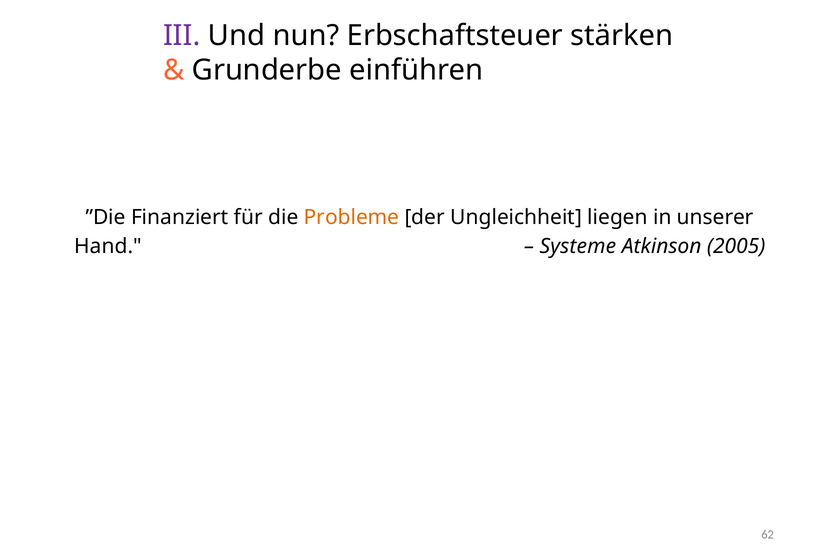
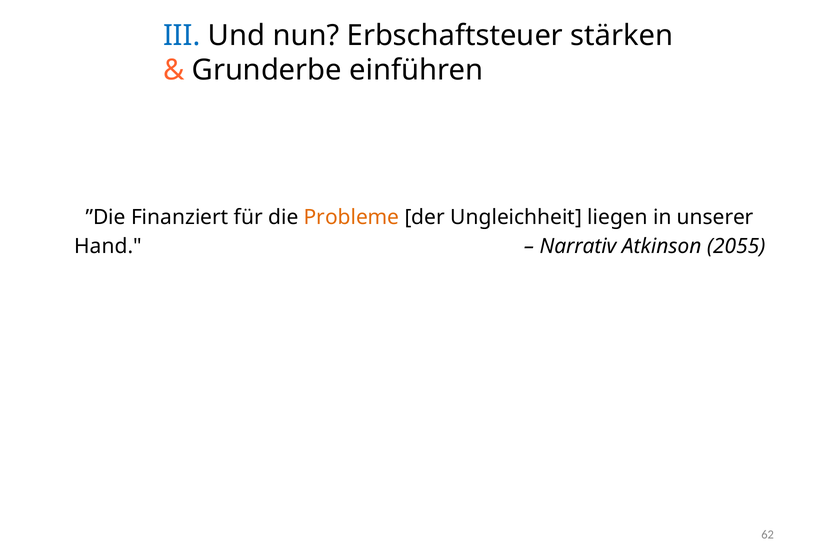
III colour: purple -> blue
Systeme: Systeme -> Narrativ
2005: 2005 -> 2055
